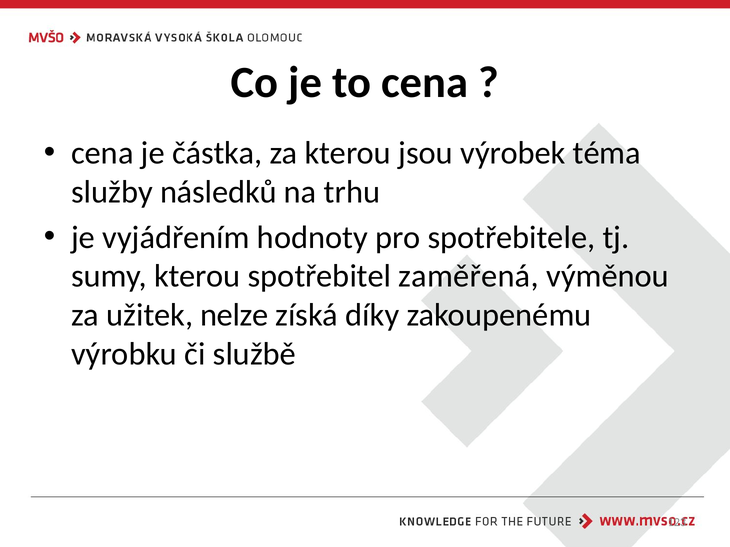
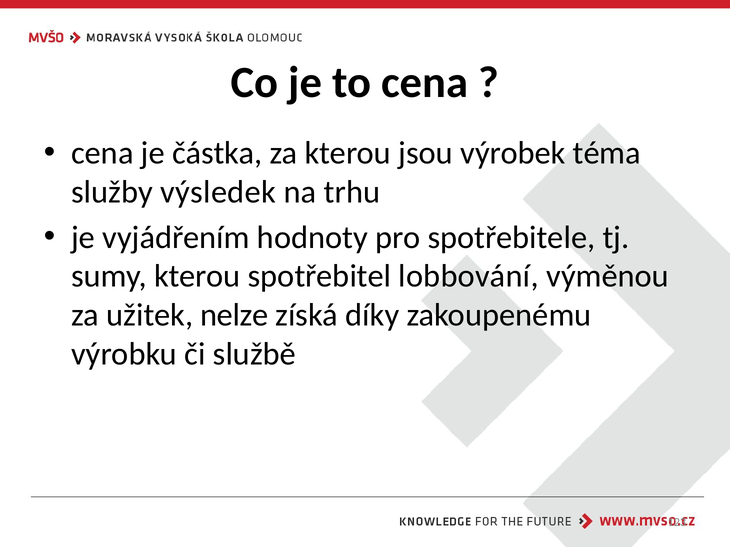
následků: následků -> výsledek
zaměřená: zaměřená -> lobbování
